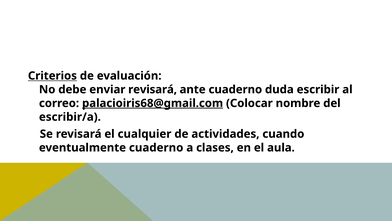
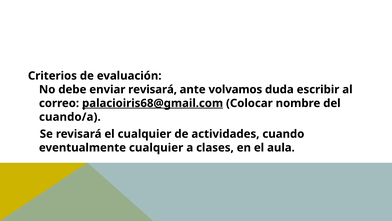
Criterios underline: present -> none
ante cuaderno: cuaderno -> volvamos
escribir/a: escribir/a -> cuando/a
eventualmente cuaderno: cuaderno -> cualquier
